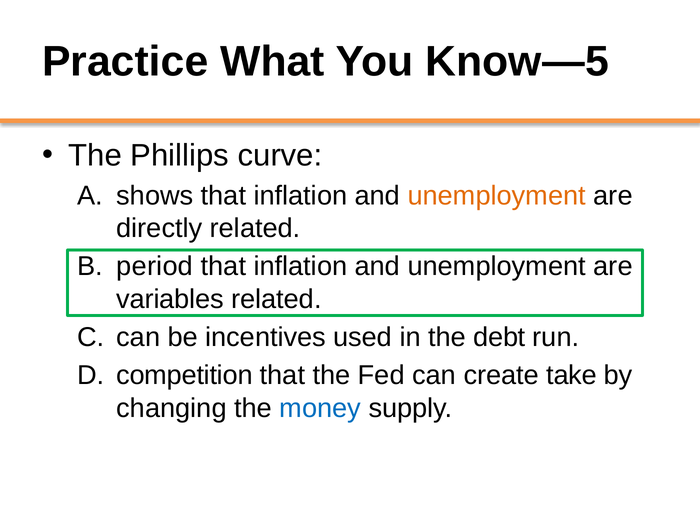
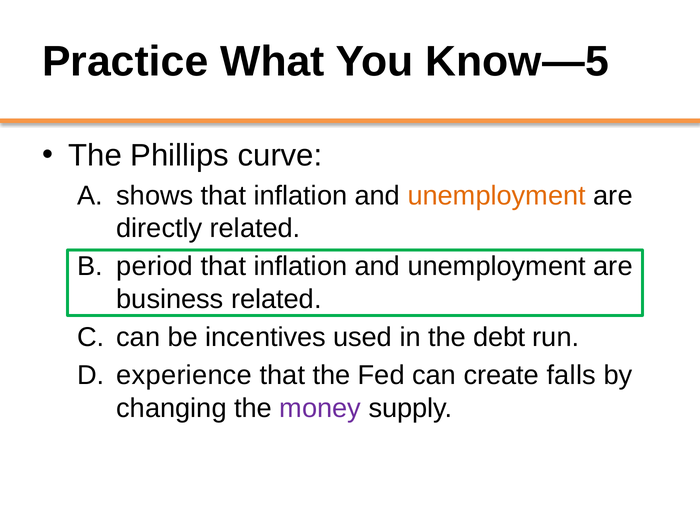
variables: variables -> business
competition: competition -> experience
take: take -> falls
money colour: blue -> purple
